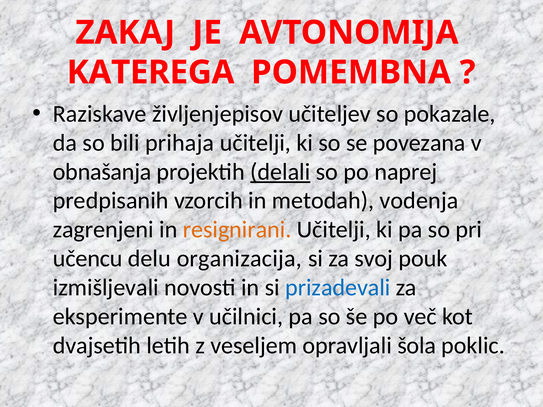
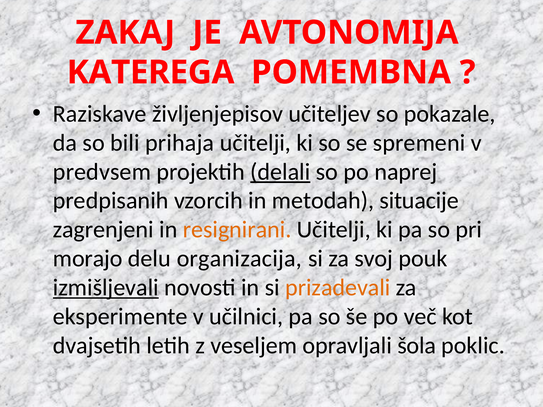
povezana: povezana -> spremeni
obnašanja: obnašanja -> predvsem
vodenja: vodenja -> situacije
učencu: učencu -> morajo
izmišljevali underline: none -> present
prizadevali colour: blue -> orange
